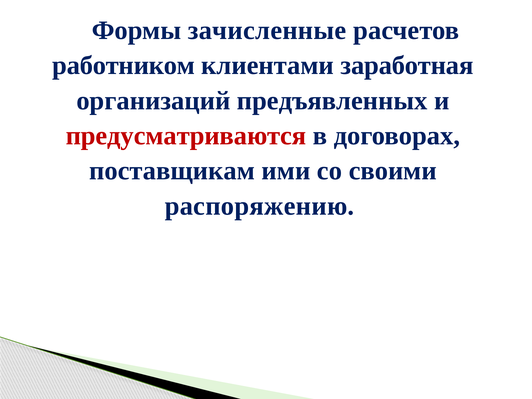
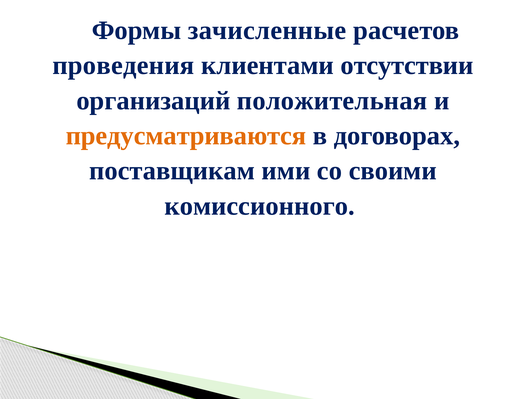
работником: работником -> проведения
заработная: заработная -> отсутствии
предъявленных: предъявленных -> положительная
предусматриваются colour: red -> orange
распоряжению: распоряжению -> комиссионного
